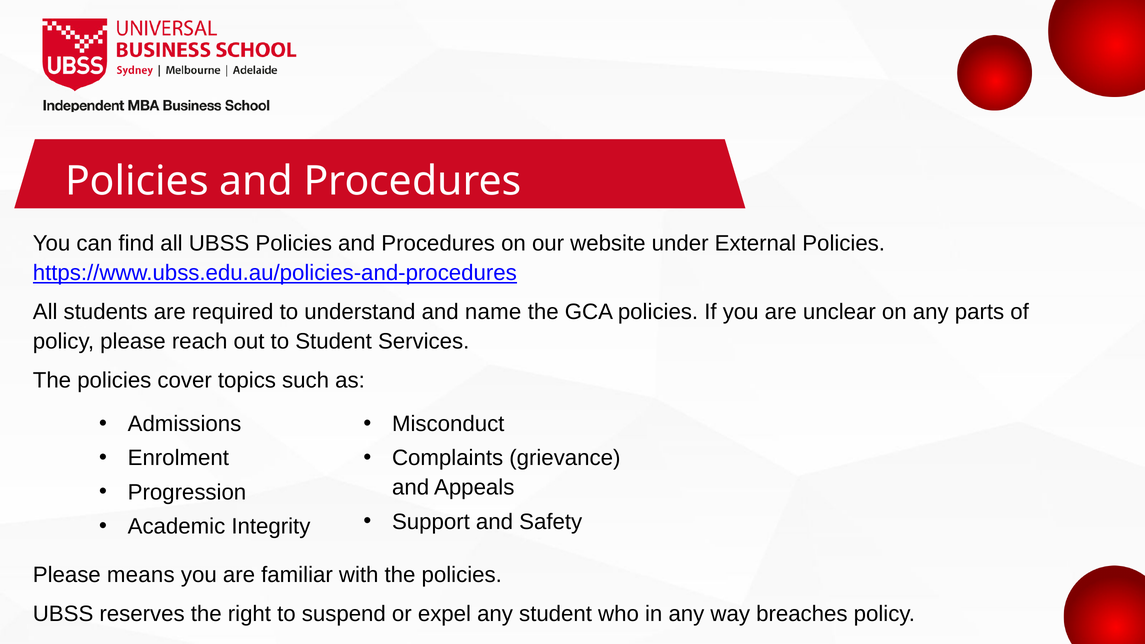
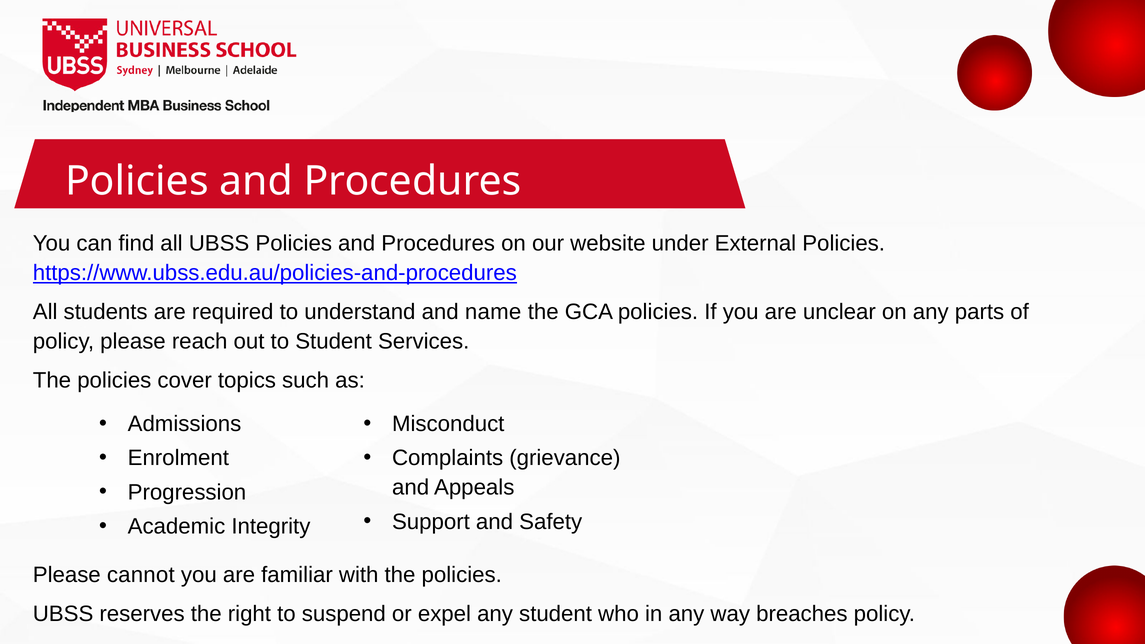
means: means -> cannot
